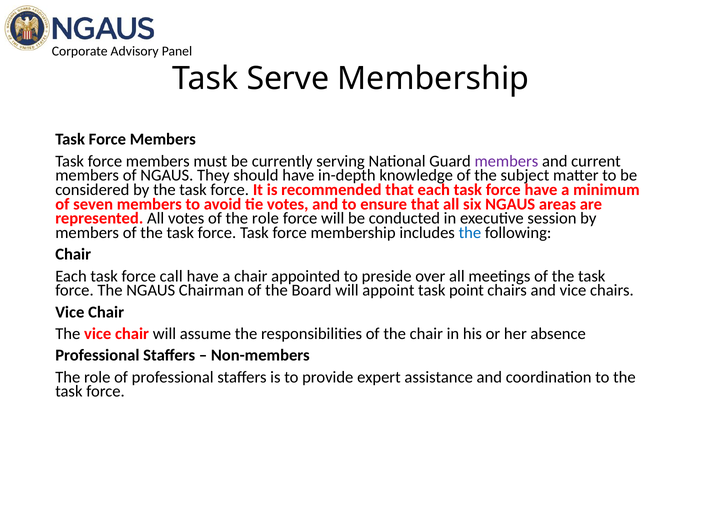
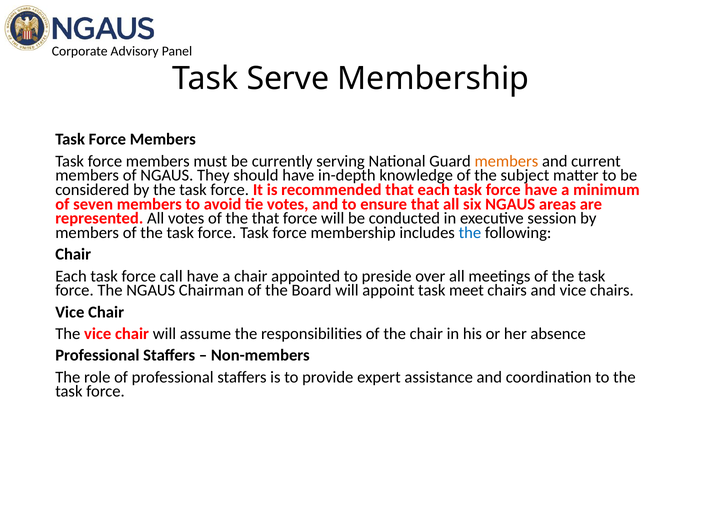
members at (506, 161) colour: purple -> orange
of the role: role -> that
point: point -> meet
